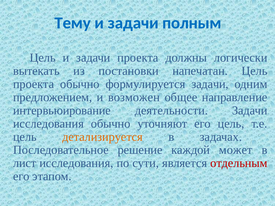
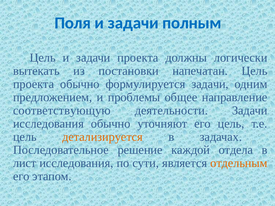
Тему: Тему -> Поля
возможен: возможен -> проблемы
интервьюирование: интервьюирование -> соответствующую
может: может -> отдела
отдельным colour: red -> orange
